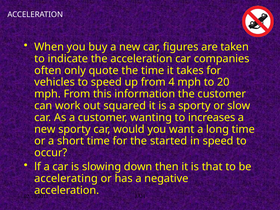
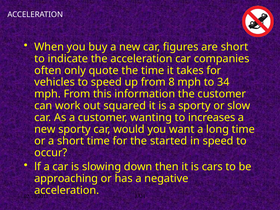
are taken: taken -> short
4: 4 -> 8
20: 20 -> 34
that: that -> cars
accelerating: accelerating -> approaching
